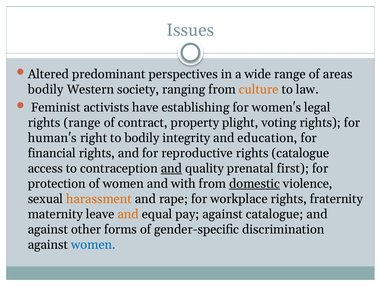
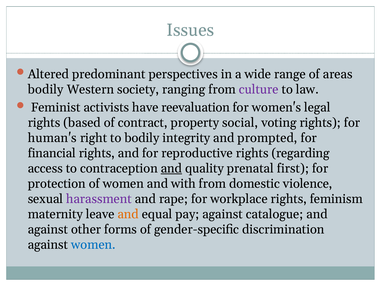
culture colour: orange -> purple
establishing: establishing -> reevaluation
rights range: range -> based
plight: plight -> social
education: education -> prompted
rights catalogue: catalogue -> regarding
domestic underline: present -> none
harassment colour: orange -> purple
fraternity: fraternity -> feminism
